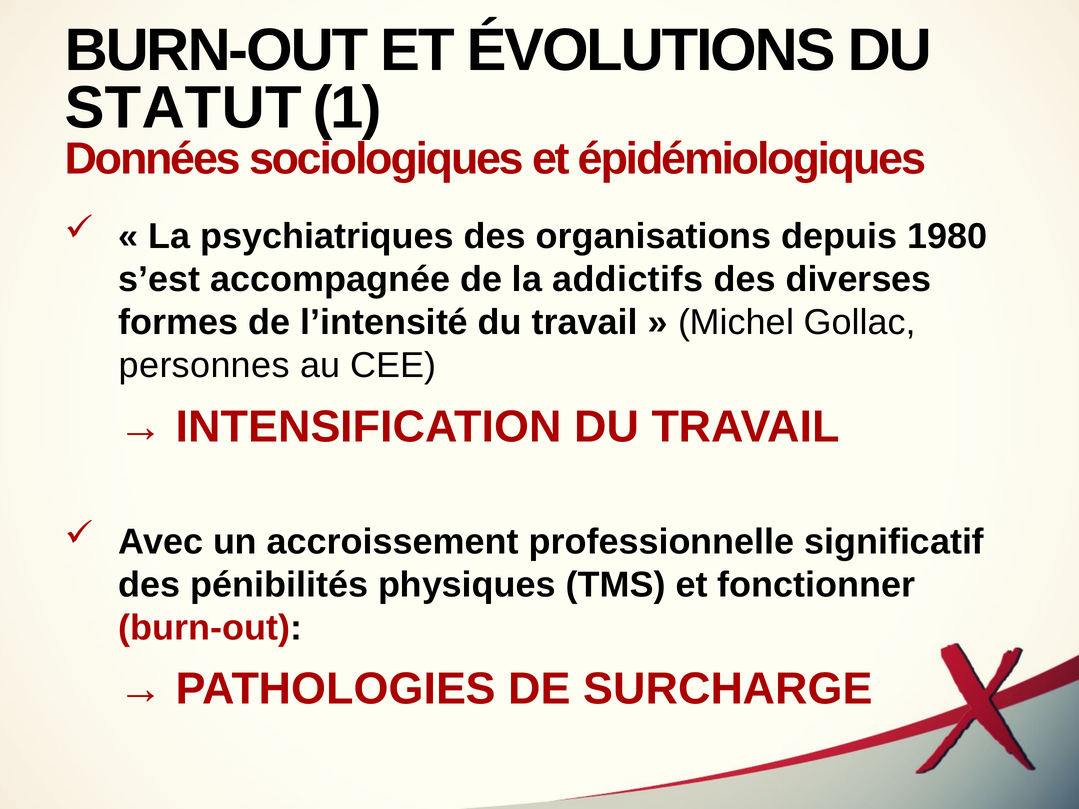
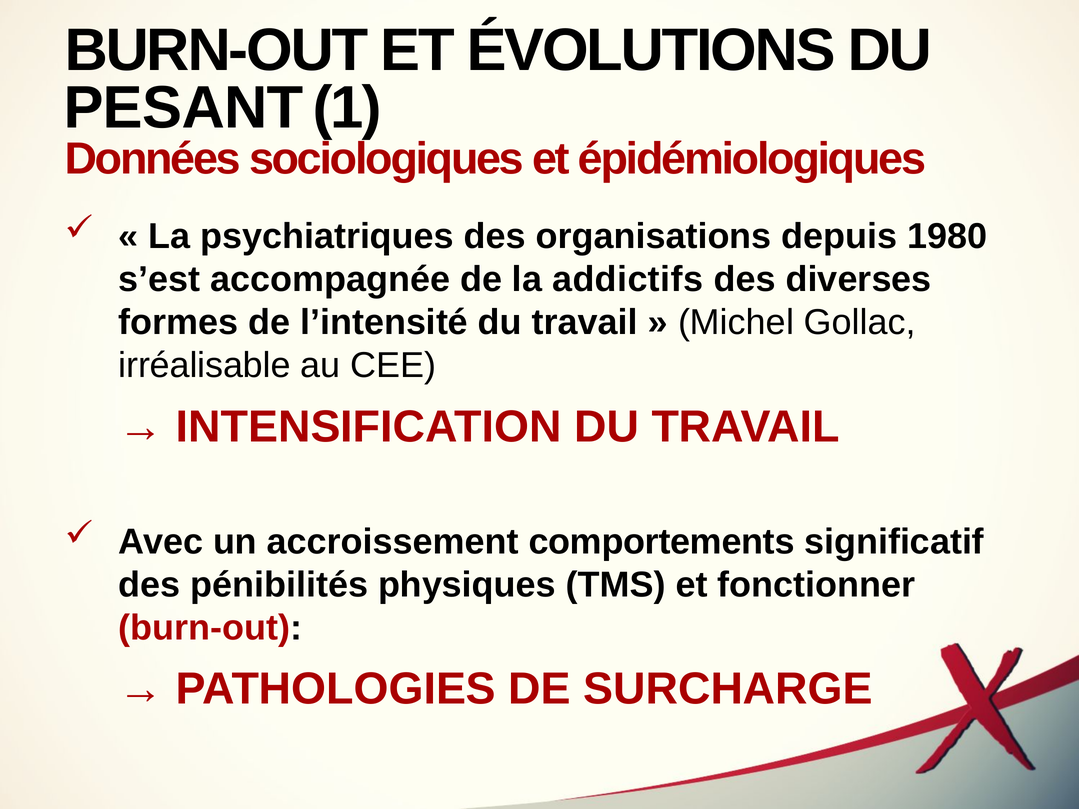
STATUT: STATUT -> PESANT
personnes: personnes -> irréalisable
professionnelle: professionnelle -> comportements
